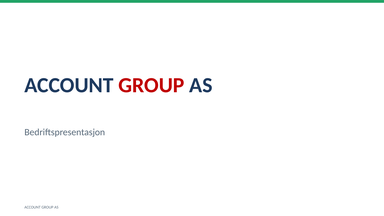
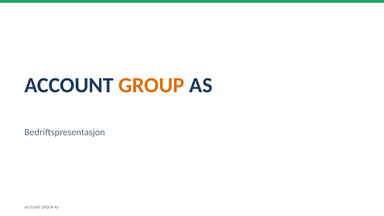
GROUP at (151, 85) colour: red -> orange
